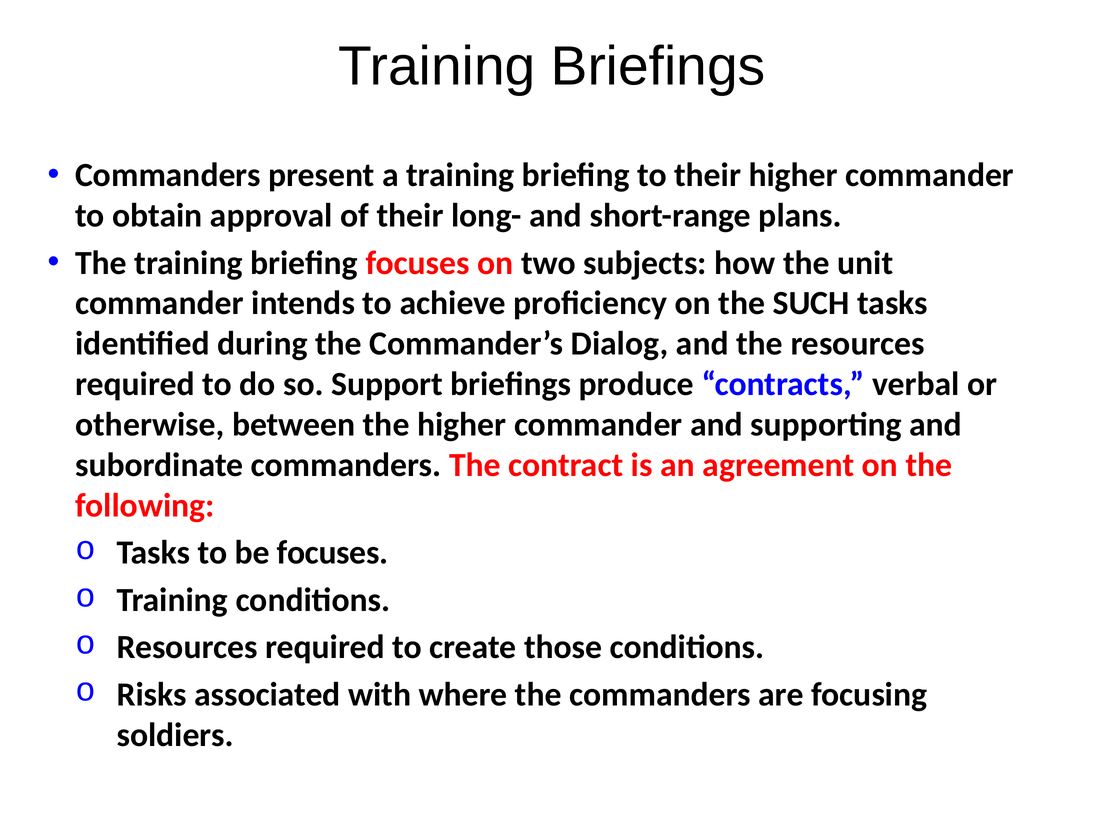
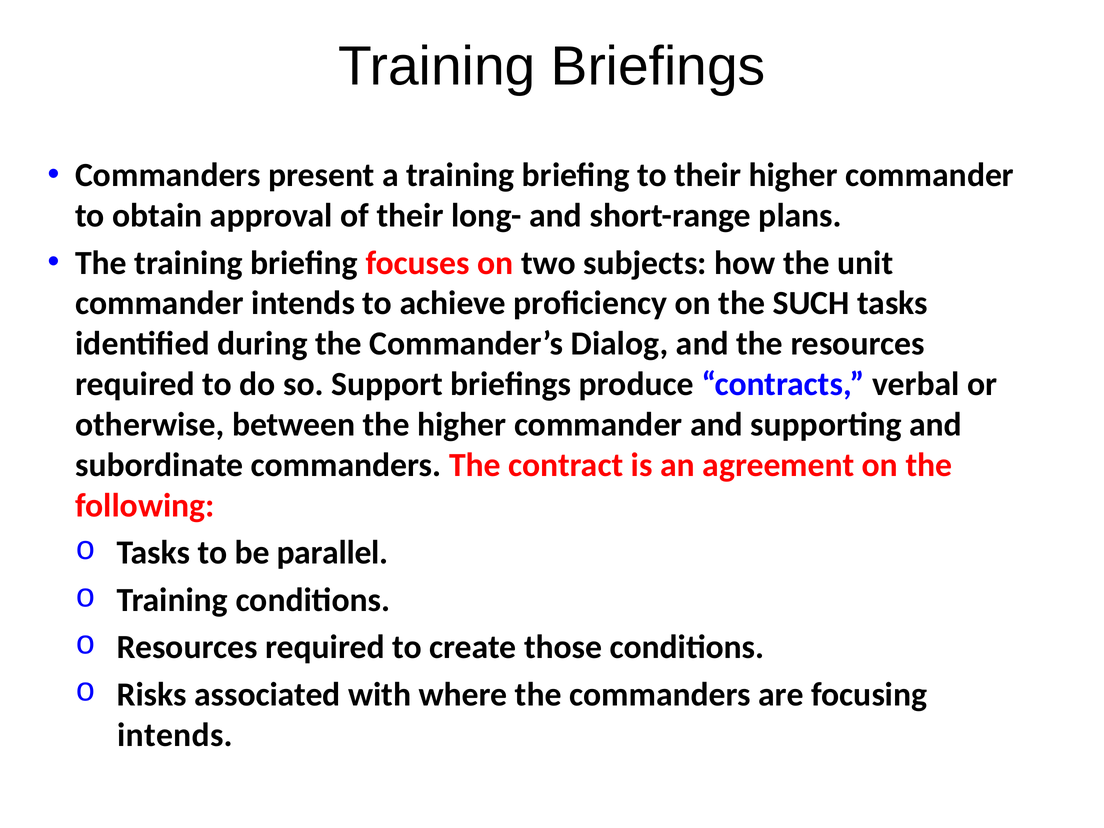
be focuses: focuses -> parallel
soldiers at (175, 735): soldiers -> intends
